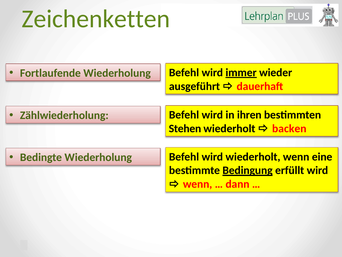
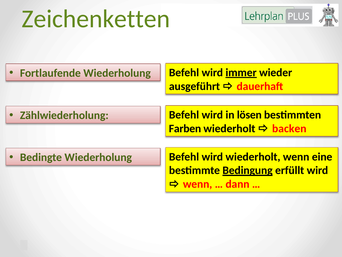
ihren: ihren -> lösen
Stehen: Stehen -> Farben
